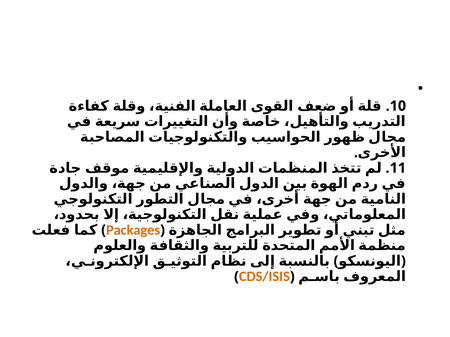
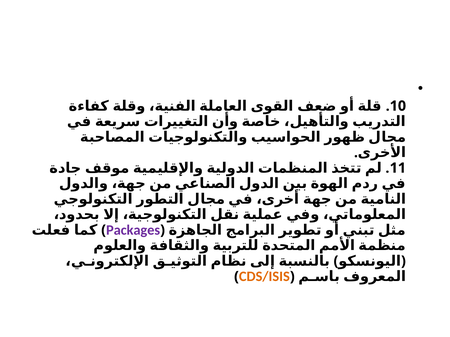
Packages colour: orange -> purple
